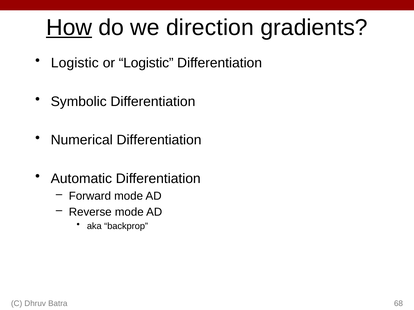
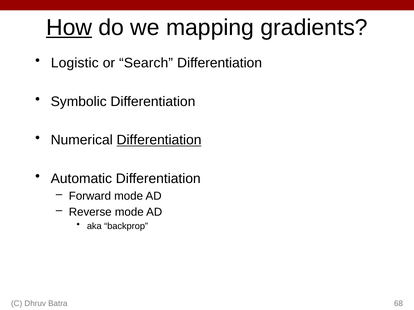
direction: direction -> mapping
or Logistic: Logistic -> Search
Differentiation at (159, 140) underline: none -> present
